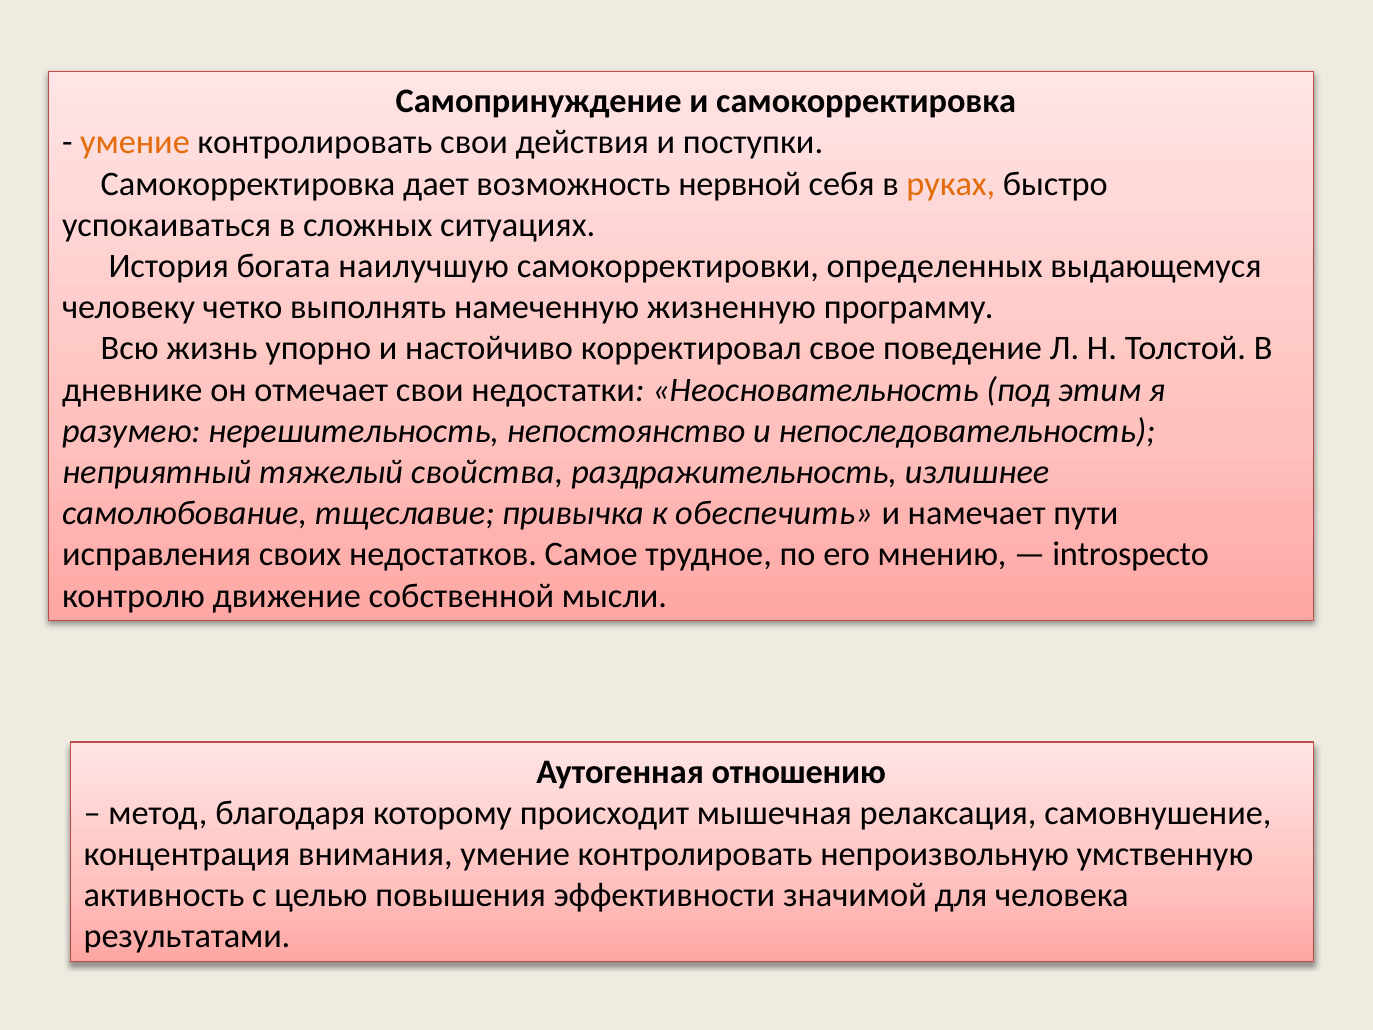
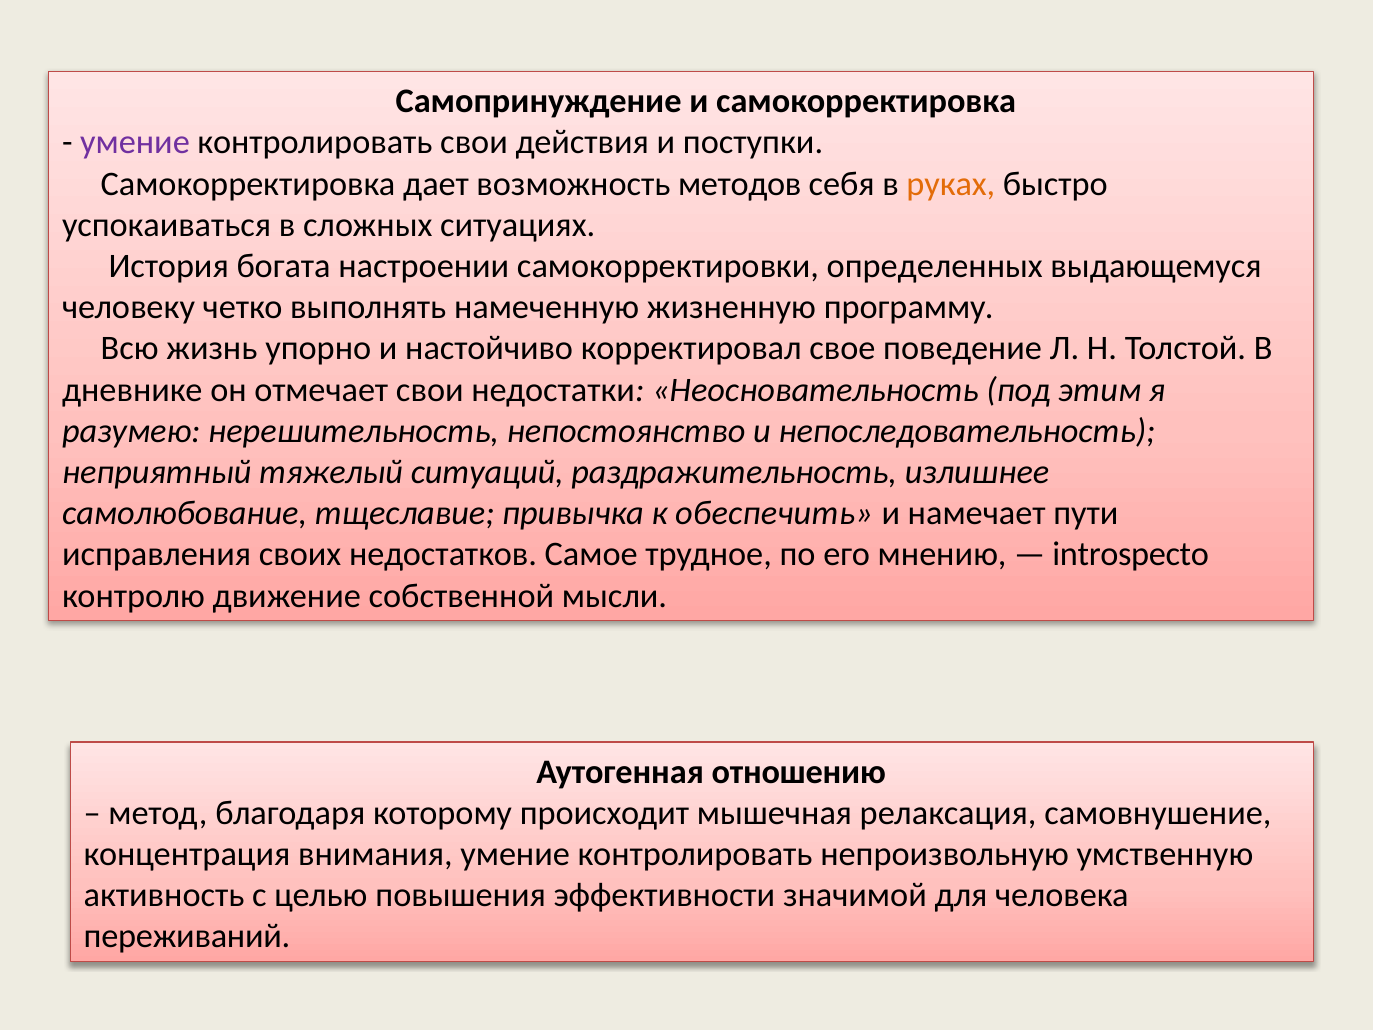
умение at (135, 142) colour: orange -> purple
нервной: нервной -> методов
наилучшую: наилучшую -> настроении
свойства: свойства -> ситуаций
результатами: результатами -> переживаний
